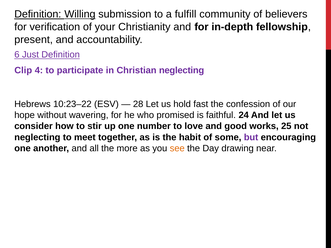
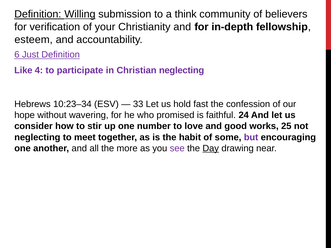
fulfill: fulfill -> think
present: present -> esteem
Clip: Clip -> Like
10:23–22: 10:23–22 -> 10:23–34
28: 28 -> 33
see colour: orange -> purple
Day underline: none -> present
